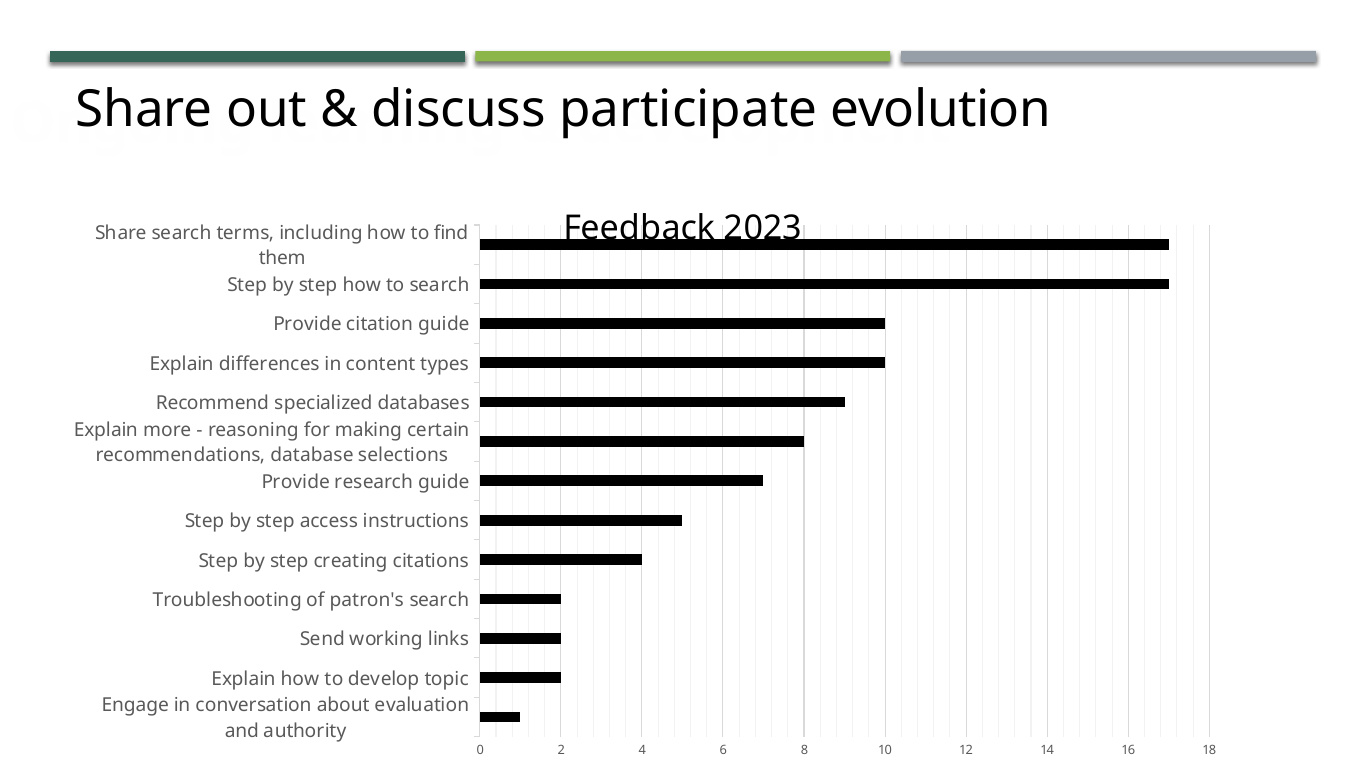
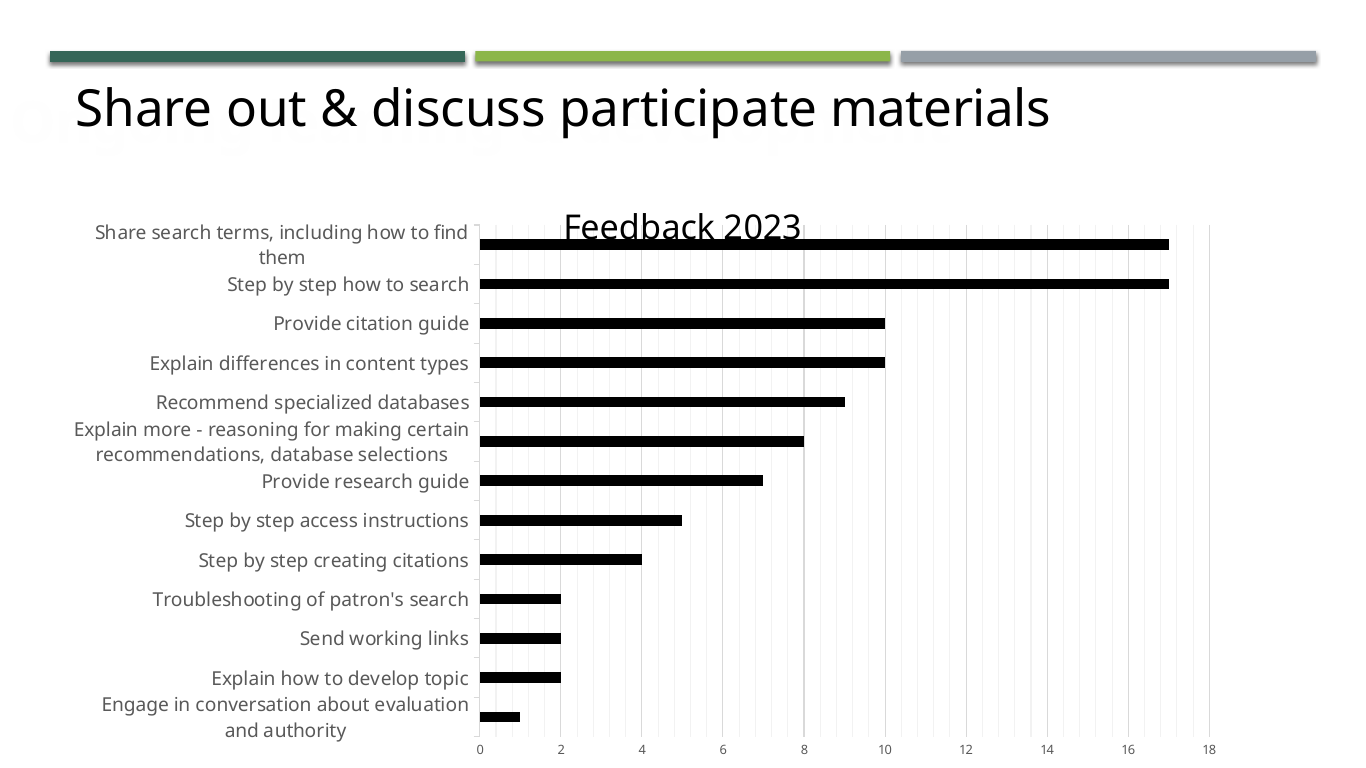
evolution: evolution -> materials
